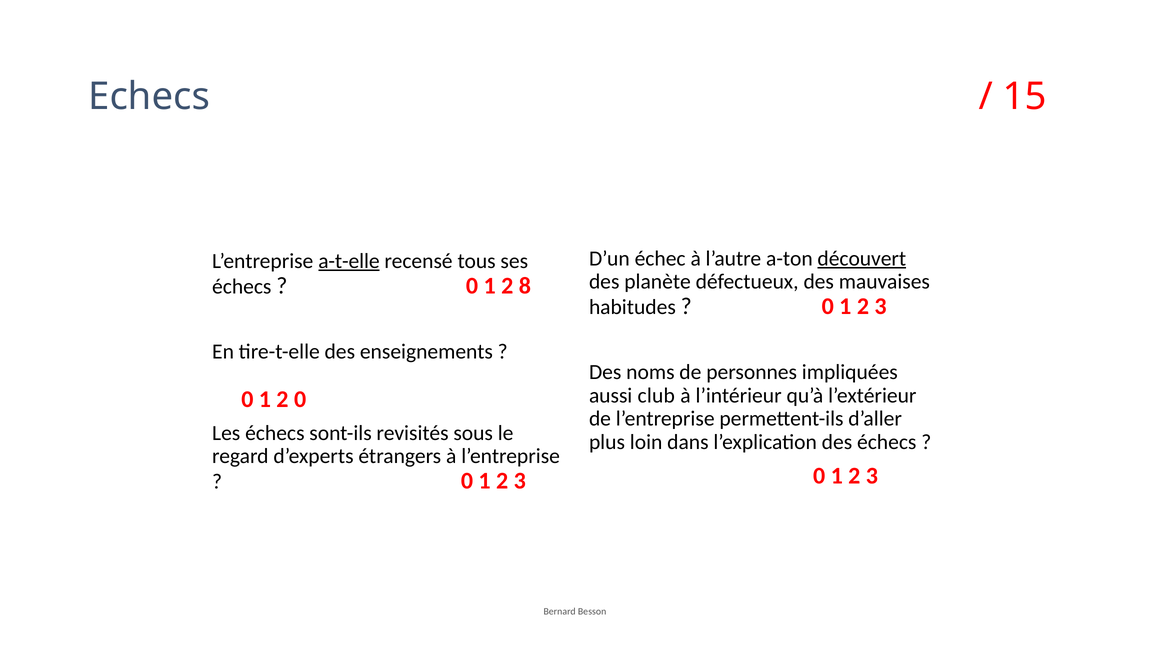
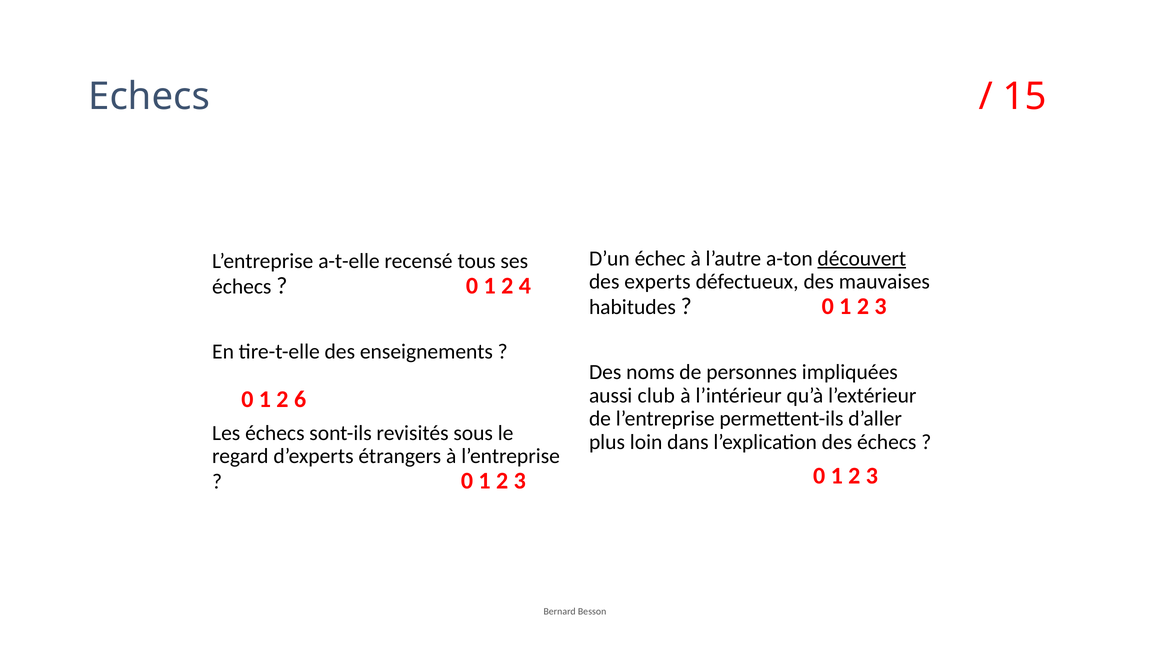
a-t-elle underline: present -> none
planète: planète -> experts
8: 8 -> 4
2 0: 0 -> 6
